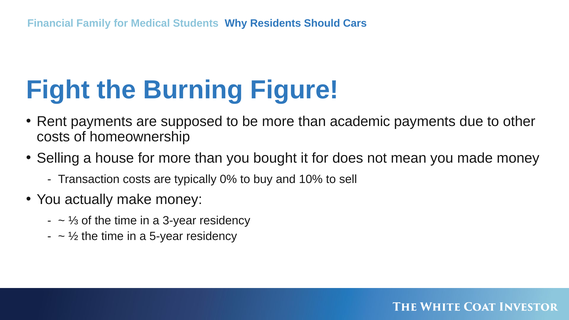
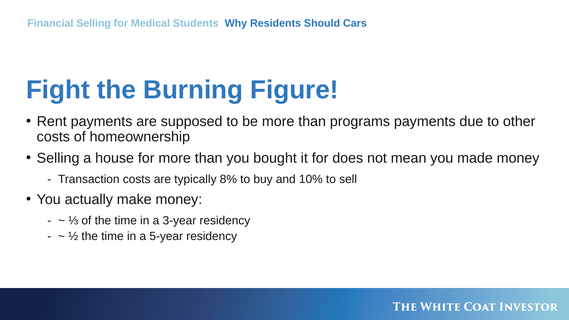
Financial Family: Family -> Selling
academic: academic -> programs
0%: 0% -> 8%
